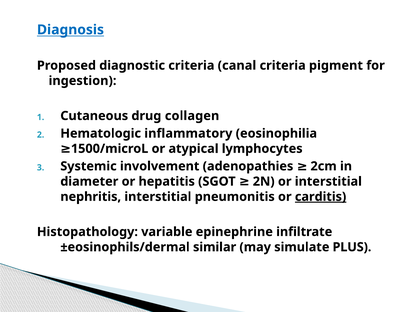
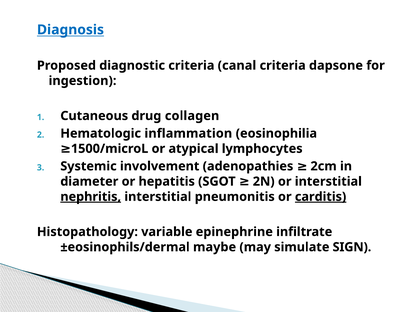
pigment: pigment -> dapsone
inflammatory: inflammatory -> inflammation
nephritis underline: none -> present
similar: similar -> maybe
PLUS: PLUS -> SIGN
